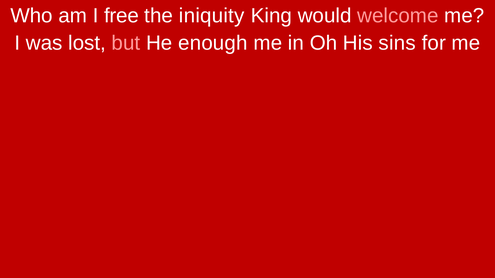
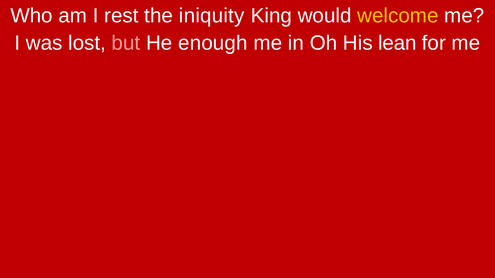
free: free -> rest
welcome colour: pink -> yellow
sins: sins -> lean
